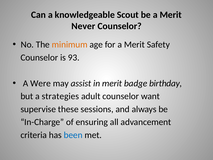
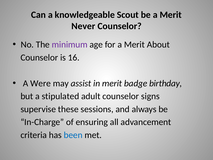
minimum colour: orange -> purple
Safety: Safety -> About
93: 93 -> 16
strategies: strategies -> stipulated
want: want -> signs
